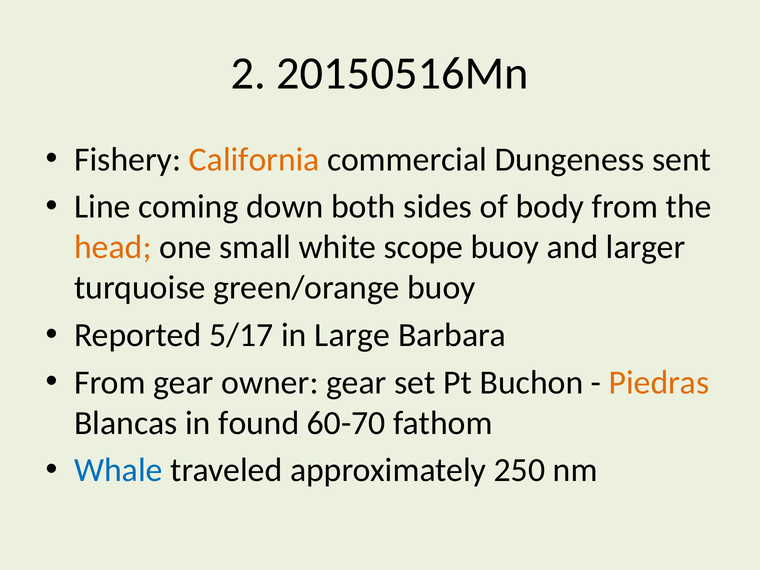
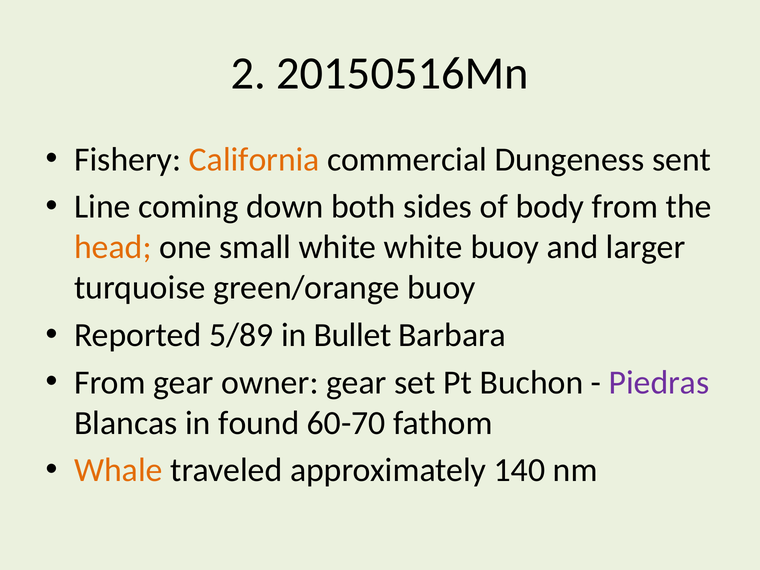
white scope: scope -> white
5/17: 5/17 -> 5/89
Large: Large -> Bullet
Piedras colour: orange -> purple
Whale colour: blue -> orange
250: 250 -> 140
